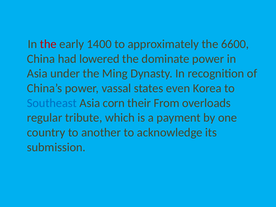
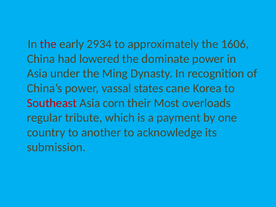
1400: 1400 -> 2934
6600: 6600 -> 1606
even: even -> cane
Southeast colour: blue -> red
From: From -> Most
